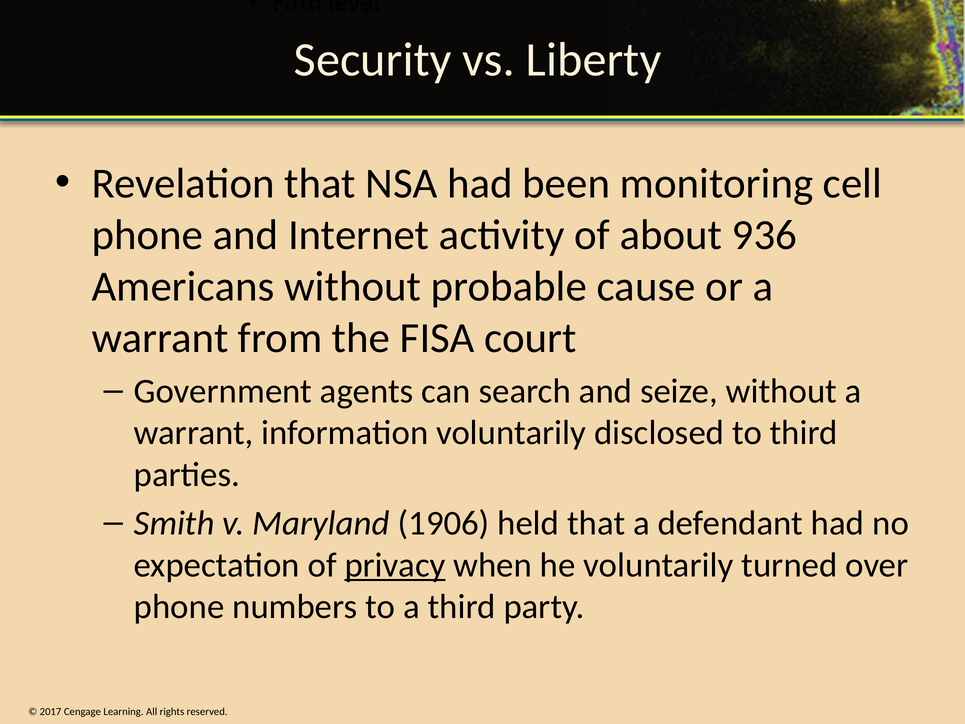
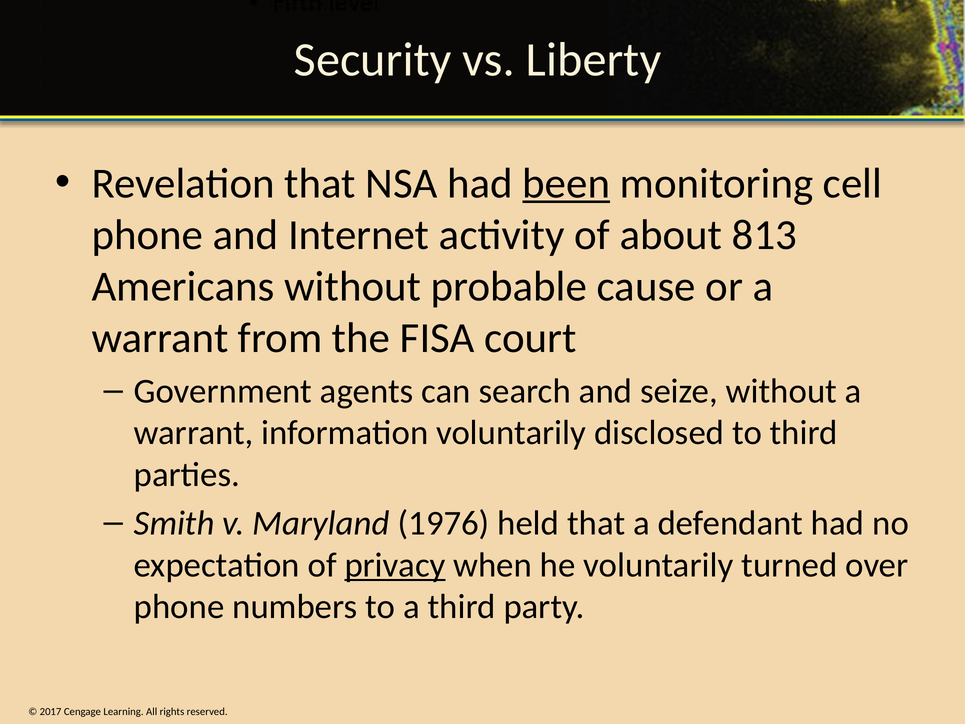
been underline: none -> present
936: 936 -> 813
1906: 1906 -> 1976
